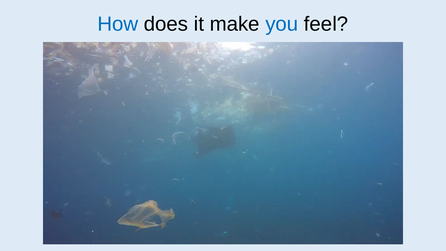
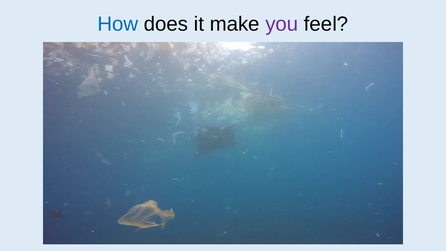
you colour: blue -> purple
